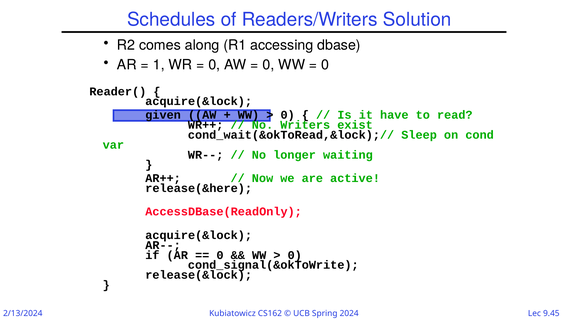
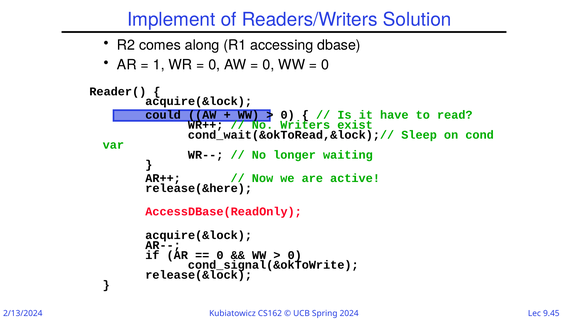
Schedules: Schedules -> Implement
given: given -> could
